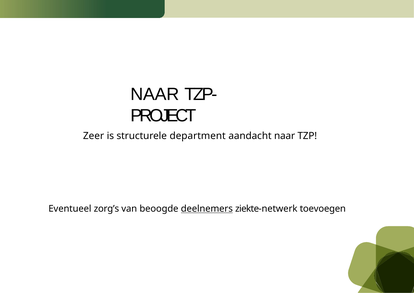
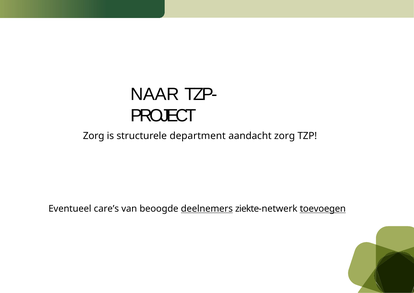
Zeer at (94, 136): Zeer -> Zorg
aandacht naar: naar -> zorg
zorg’s: zorg’s -> care’s
toevoegen underline: none -> present
